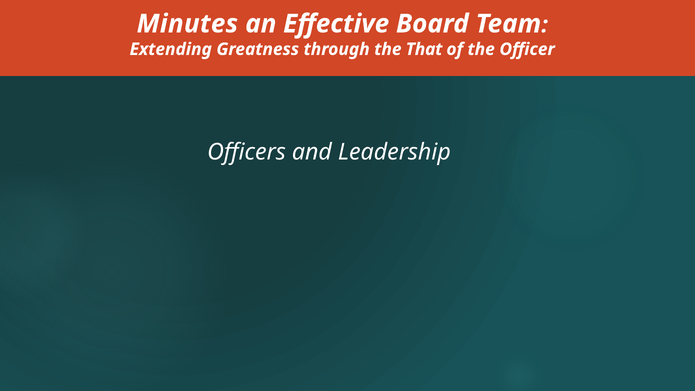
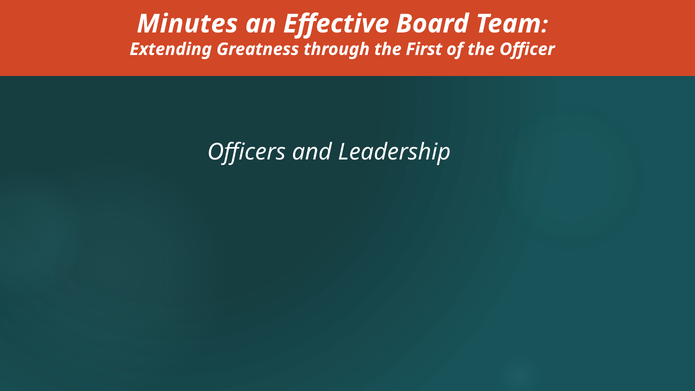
That: That -> First
